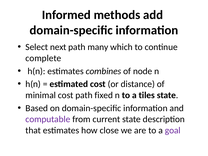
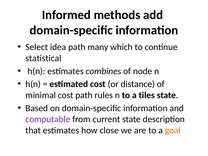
next: next -> idea
complete: complete -> statistical
fixed: fixed -> rules
goal colour: purple -> orange
